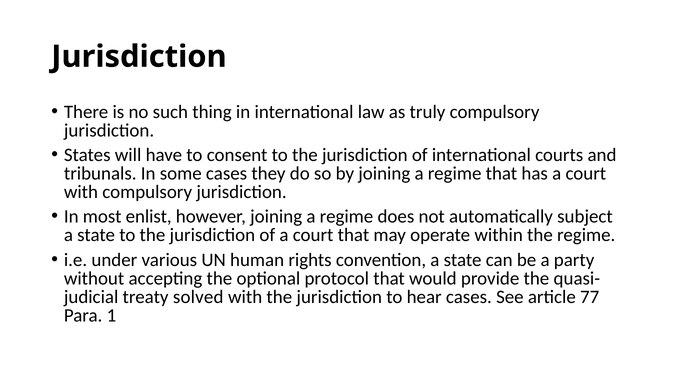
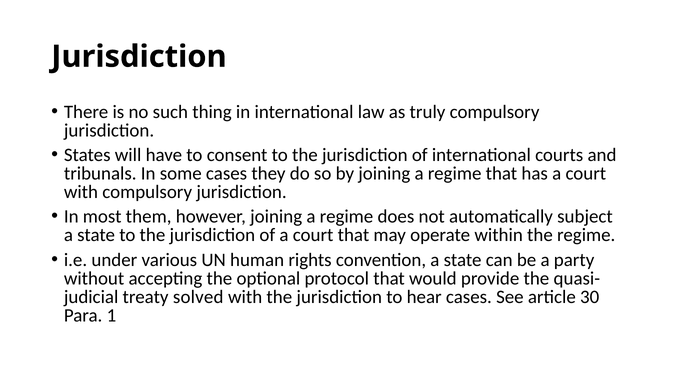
enlist: enlist -> them
77: 77 -> 30
